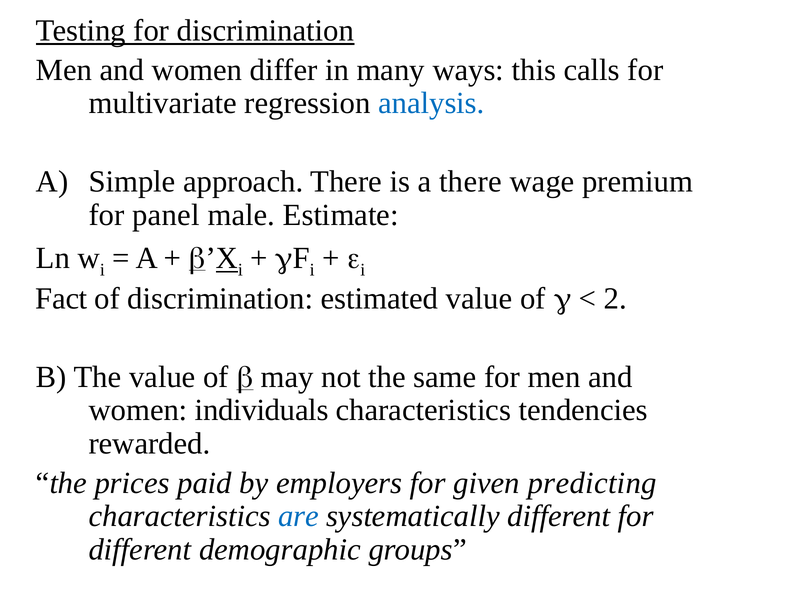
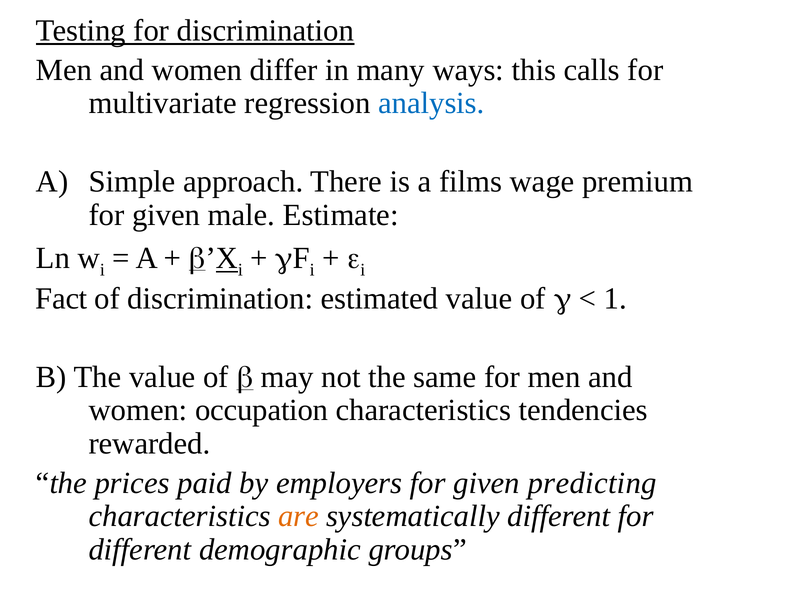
a there: there -> films
panel at (166, 215): panel -> given
2: 2 -> 1
individuals: individuals -> occupation
are colour: blue -> orange
